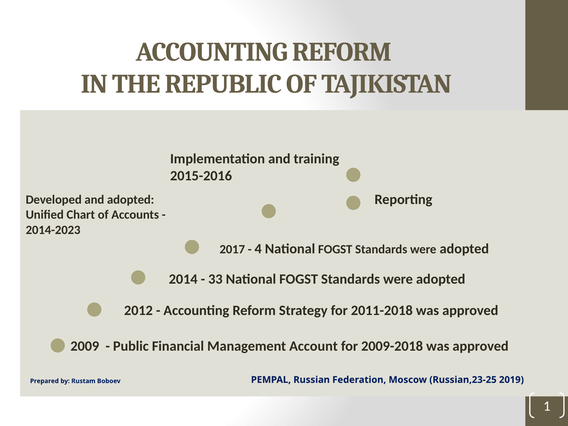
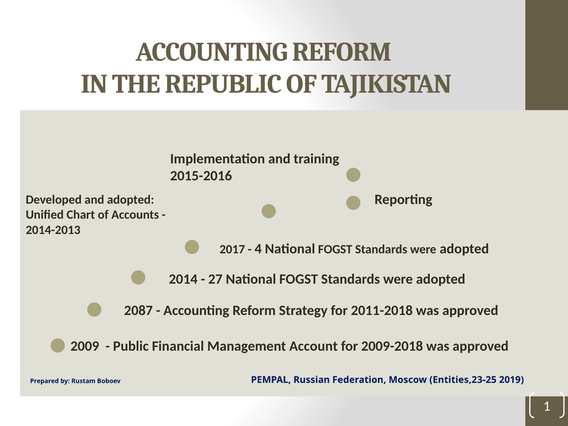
2014-2023: 2014-2023 -> 2014-2013
33: 33 -> 27
2012: 2012 -> 2087
Russian,23-25: Russian,23-25 -> Entities,23-25
